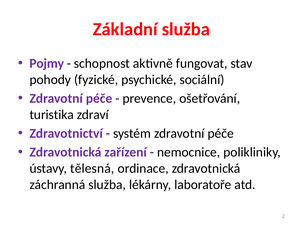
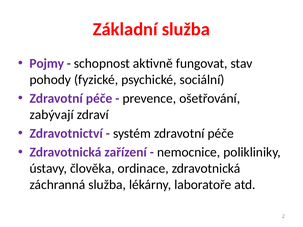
turistika: turistika -> zabývají
tělesná: tělesná -> člověka
